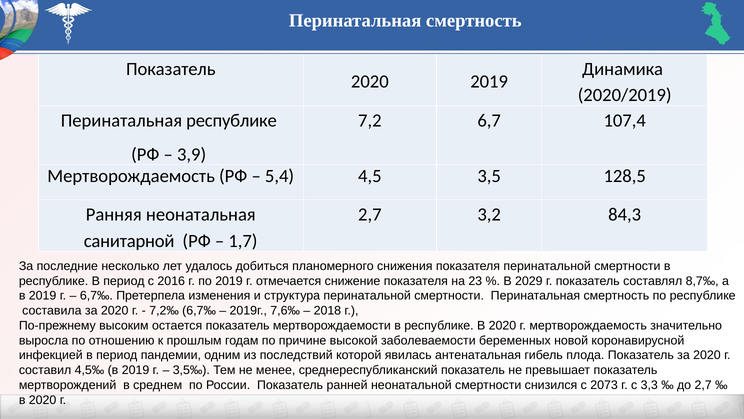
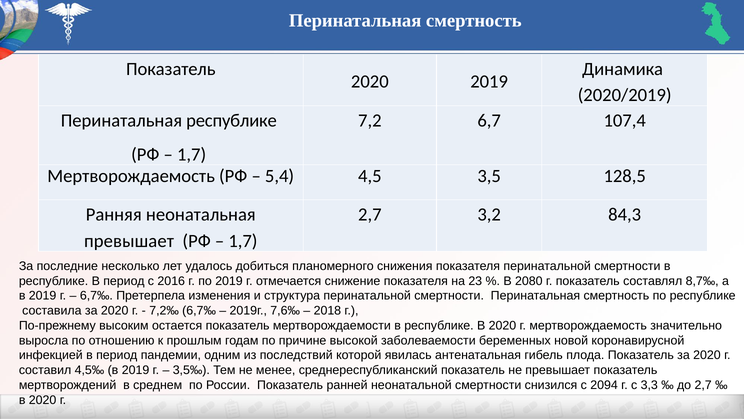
3,9 at (192, 154): 3,9 -> 1,7
санитарной at (129, 241): санитарной -> превышает
2029: 2029 -> 2080
2073: 2073 -> 2094
